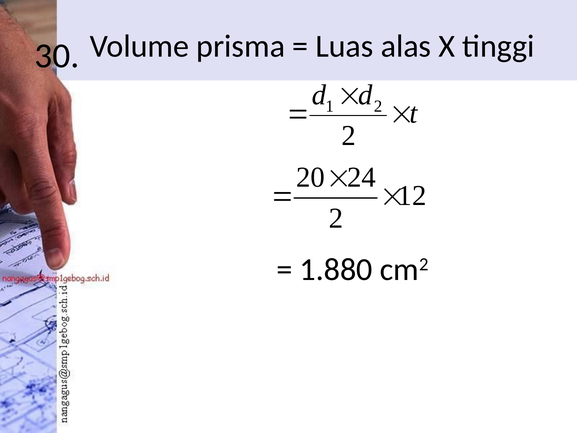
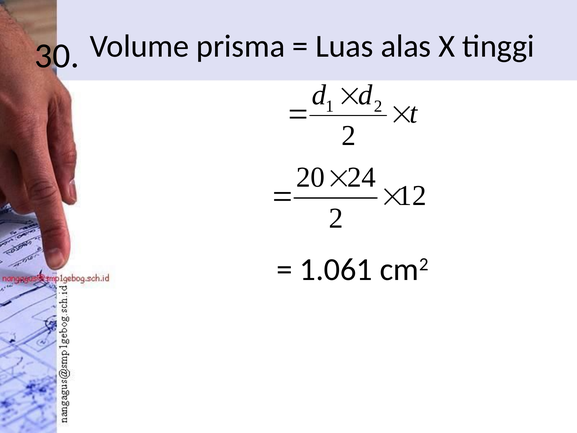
1.880: 1.880 -> 1.061
